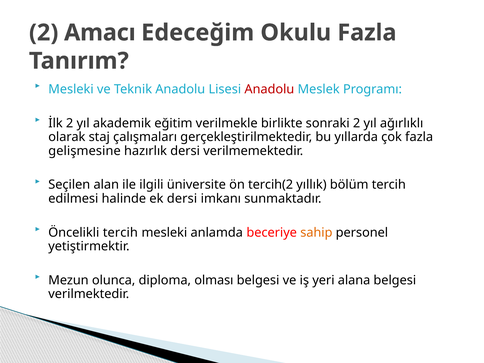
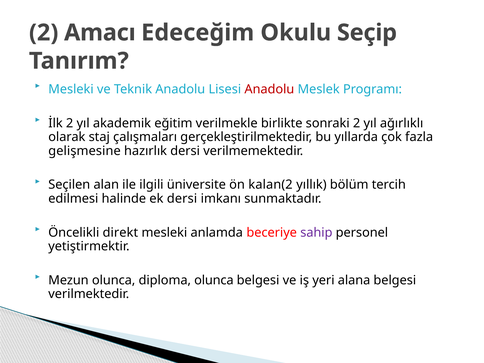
Okulu Fazla: Fazla -> Seçip
tercih(2: tercih(2 -> kalan(2
Öncelikli tercih: tercih -> direkt
sahip colour: orange -> purple
diploma olması: olması -> olunca
